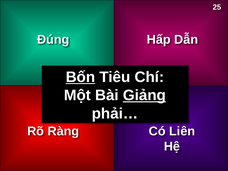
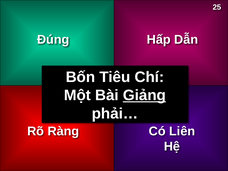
Bốn underline: present -> none
